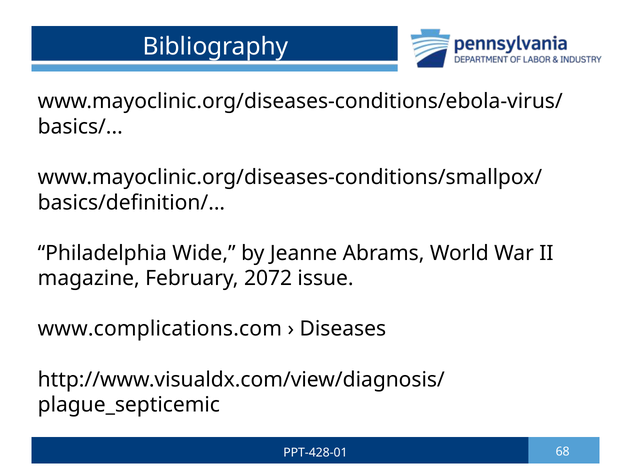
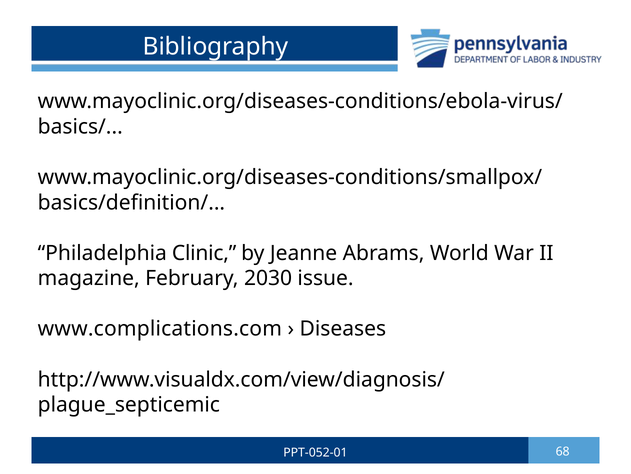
Wide: Wide -> Clinic
2072: 2072 -> 2030
PPT-428-01: PPT-428-01 -> PPT-052-01
